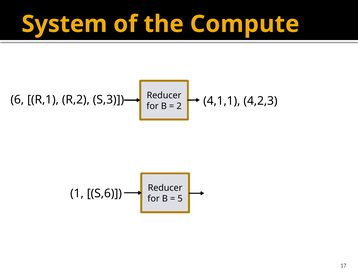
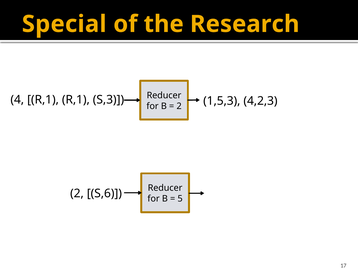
System: System -> Special
Compute: Compute -> Research
6: 6 -> 4
R,1 R,2: R,2 -> R,1
4,1,1: 4,1,1 -> 1,5,3
1 at (77, 193): 1 -> 2
